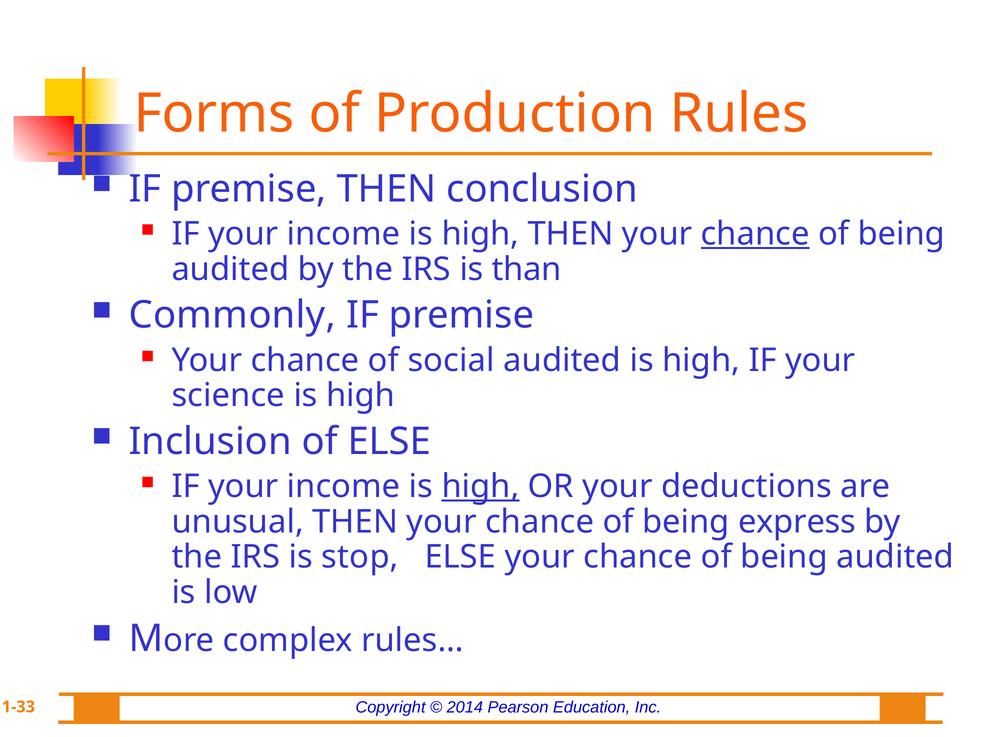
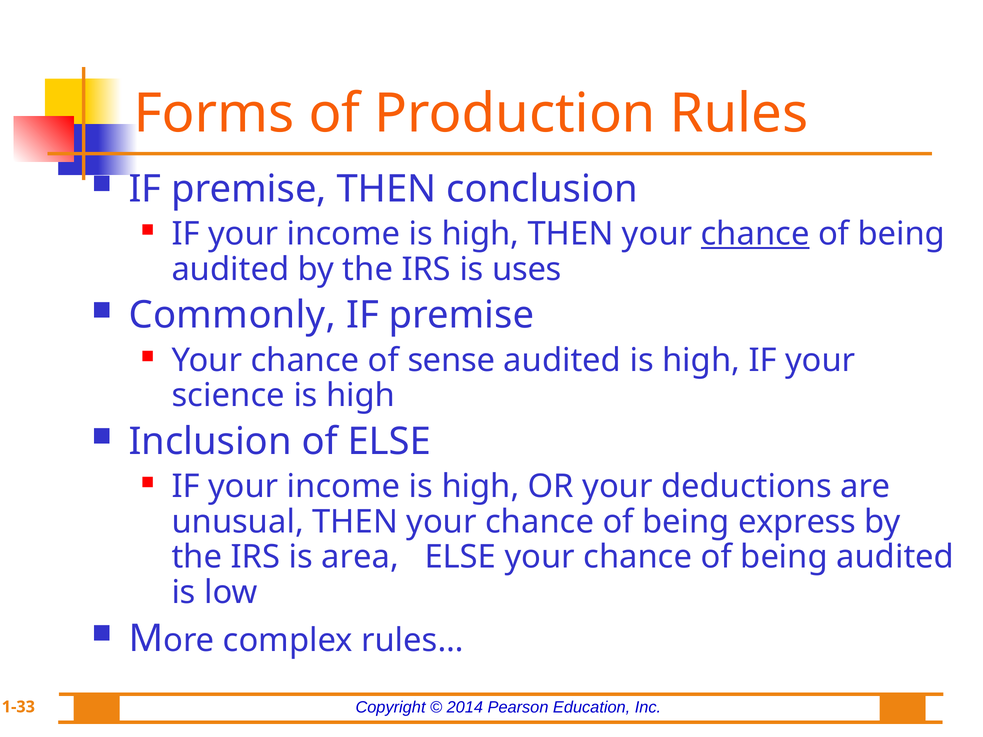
than: than -> uses
social: social -> sense
high at (480, 487) underline: present -> none
stop: stop -> area
